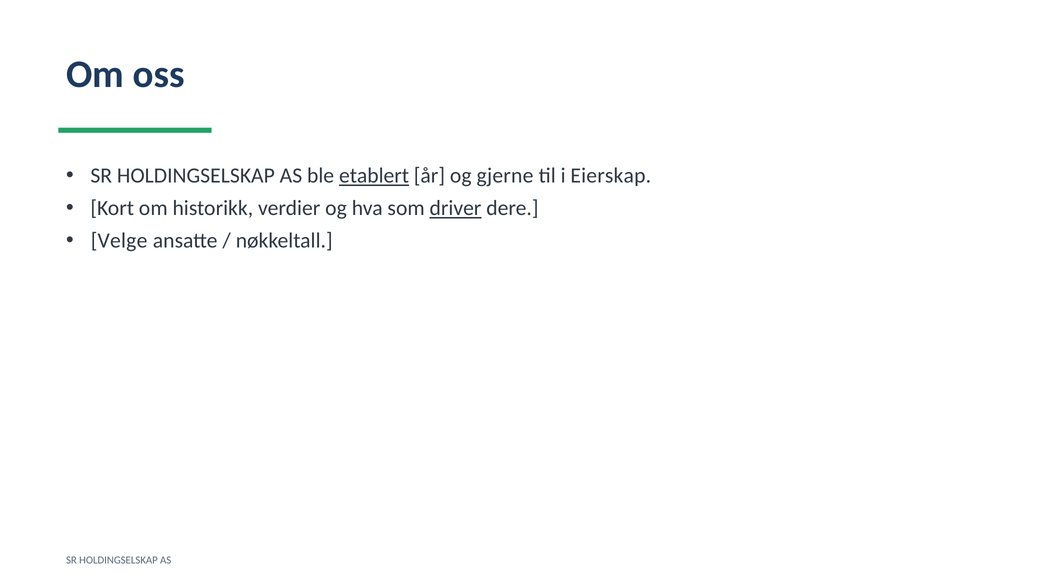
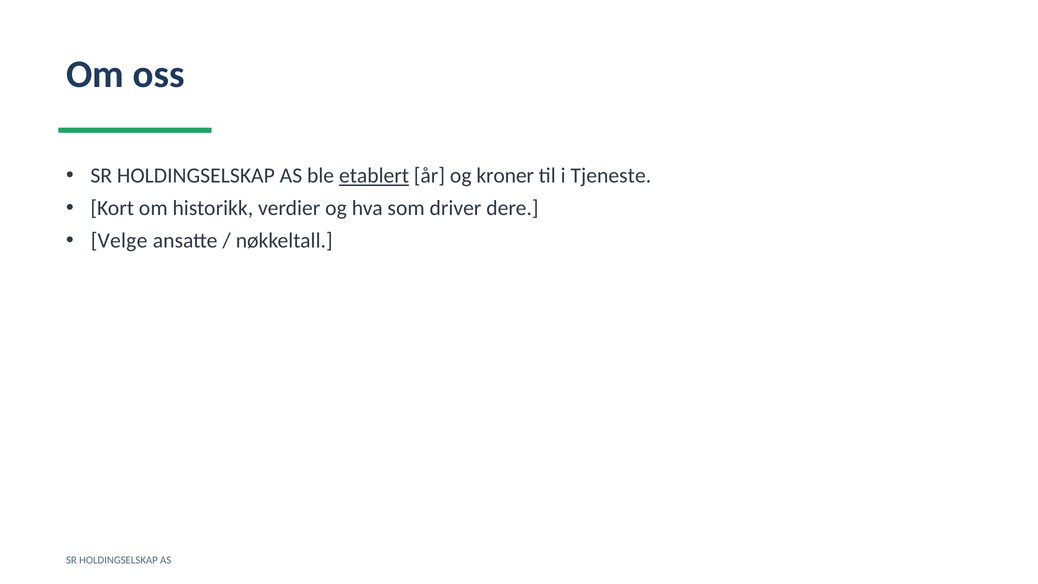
gjerne: gjerne -> kroner
Eierskap: Eierskap -> Tjeneste
driver underline: present -> none
